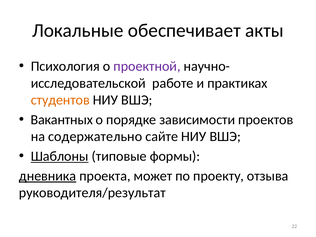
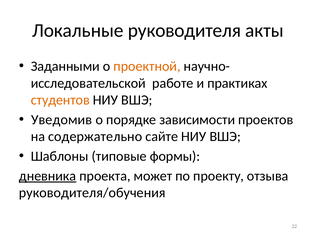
обеспечивает: обеспечивает -> руководителя
Психология: Психология -> Заданными
проектной colour: purple -> orange
Вакантных: Вакантных -> Уведомив
Шаблоны underline: present -> none
руководителя/результат: руководителя/результат -> руководителя/обучения
